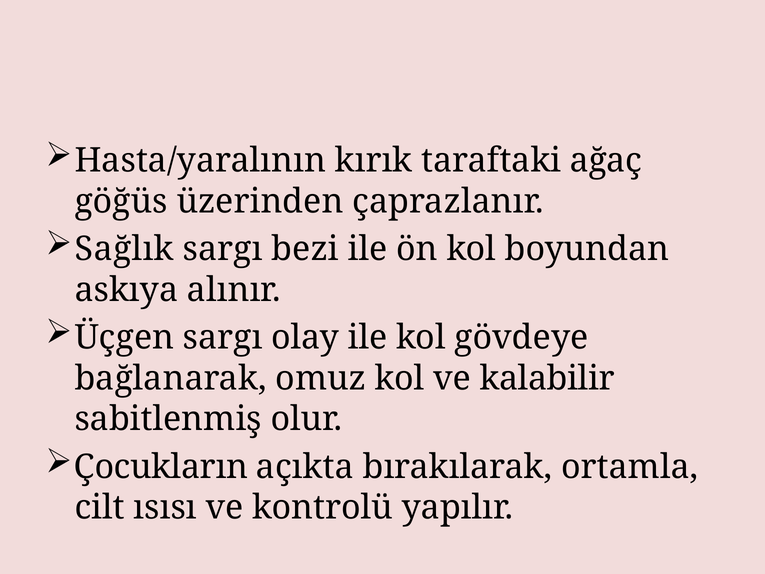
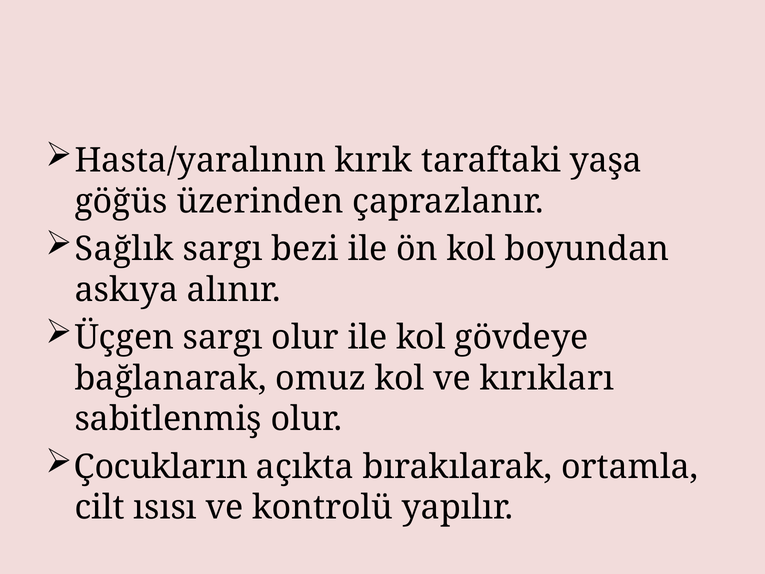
ağaç: ağaç -> yaşa
sargı olay: olay -> olur
kalabilir: kalabilir -> kırıkları
